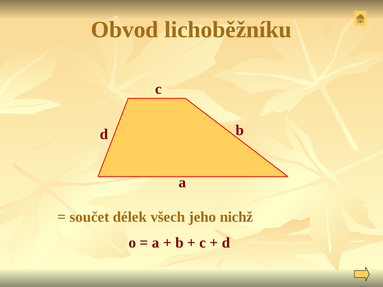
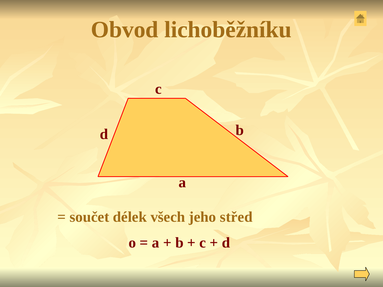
nichž: nichž -> střed
